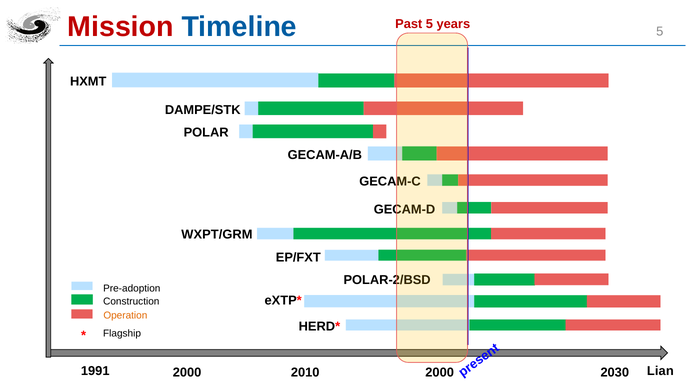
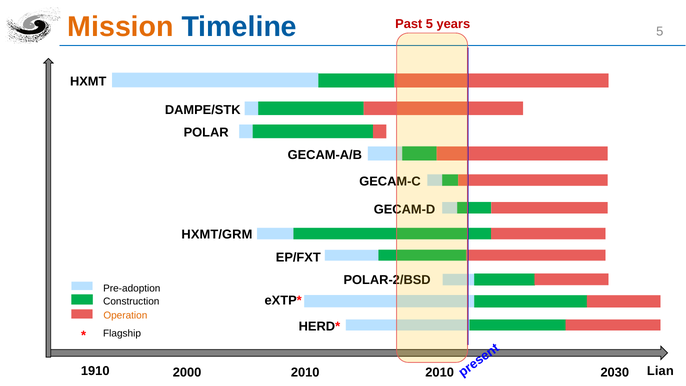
Mission colour: red -> orange
WXPT/GRM: WXPT/GRM -> HXMT/GRM
1991: 1991 -> 1910
2010 2000: 2000 -> 2010
